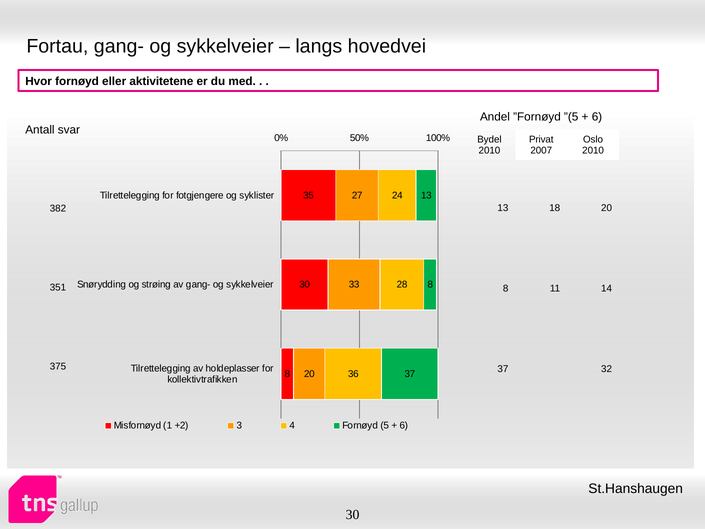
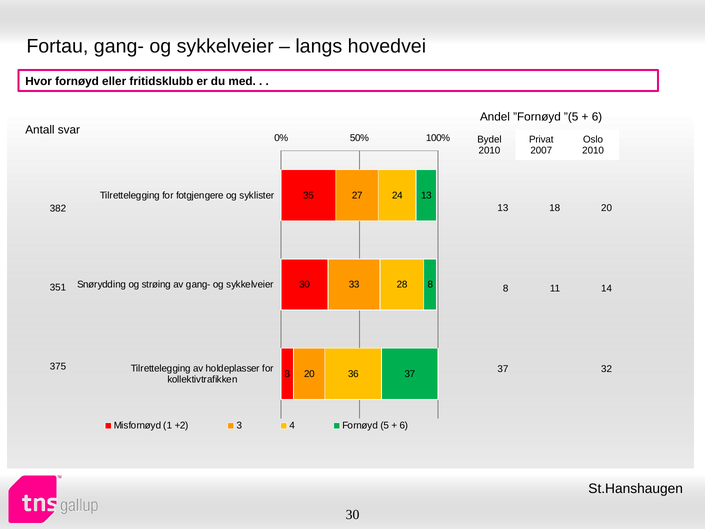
aktivitetene: aktivitetene -> fritidsklubb
